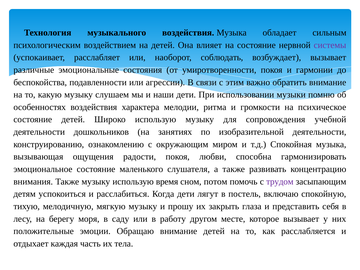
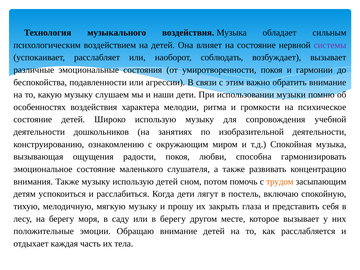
использую время: время -> детей
трудом colour: purple -> orange
в работу: работу -> берегу
